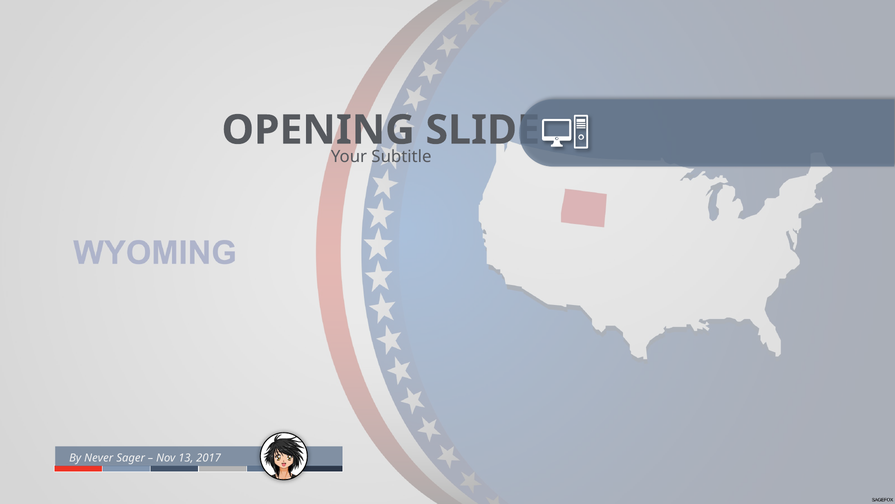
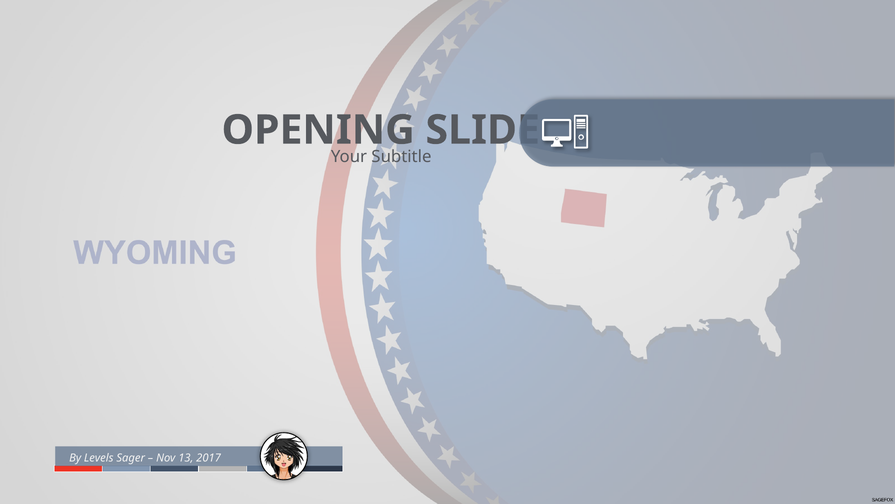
Never: Never -> Levels
